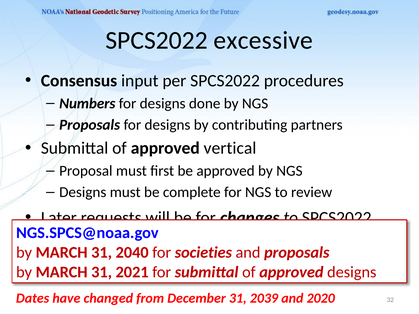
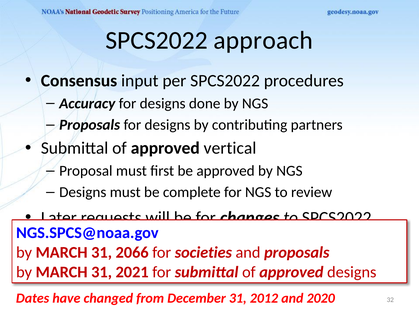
excessive: excessive -> approach
Numbers: Numbers -> Accuracy
2040: 2040 -> 2066
2039: 2039 -> 2012
